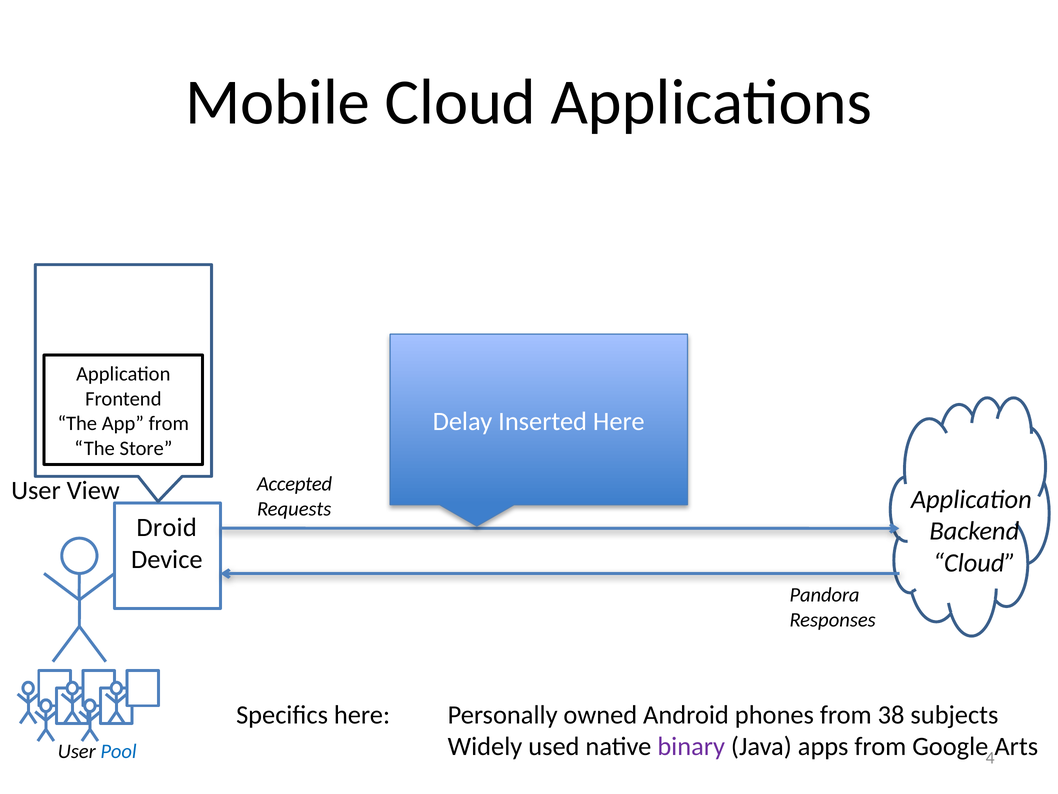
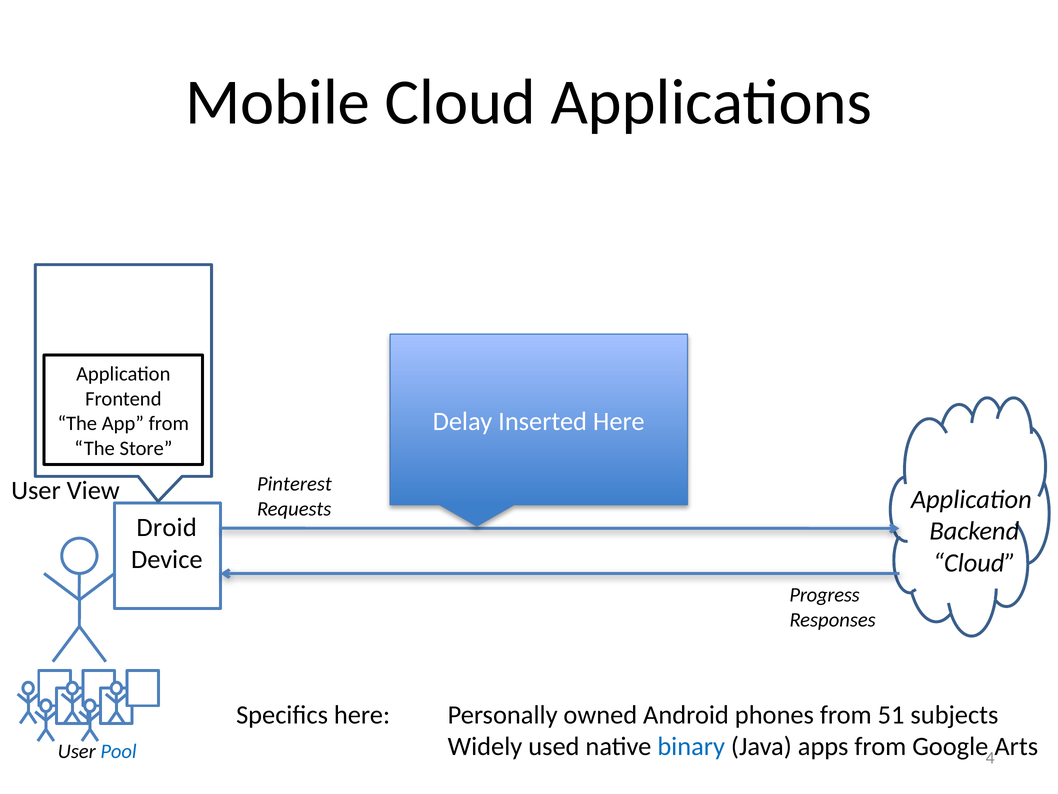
Accepted: Accepted -> Pinterest
Pandora: Pandora -> Progress
38: 38 -> 51
binary colour: purple -> blue
